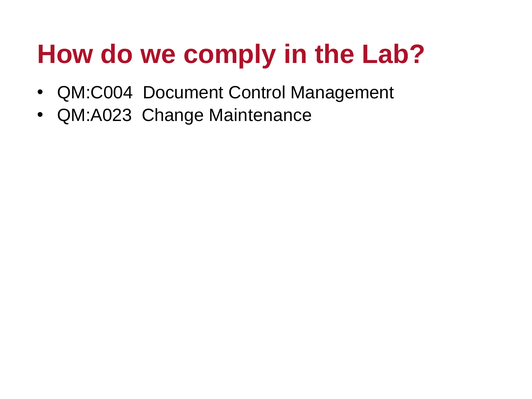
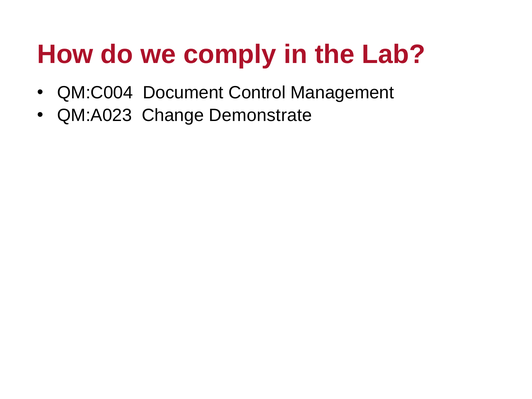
Maintenance: Maintenance -> Demonstrate
